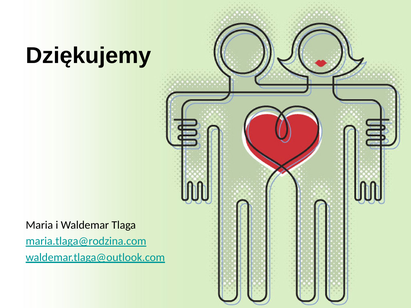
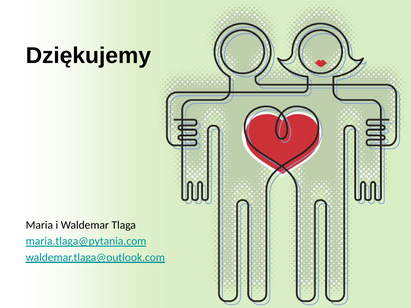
maria.tlaga@rodzina.com: maria.tlaga@rodzina.com -> maria.tlaga@pytania.com
